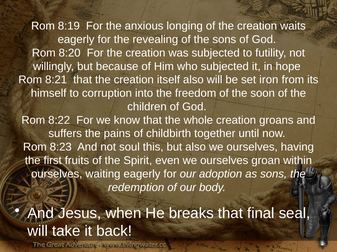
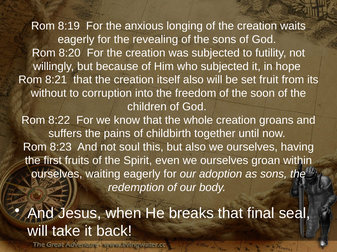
iron: iron -> fruit
himself: himself -> without
